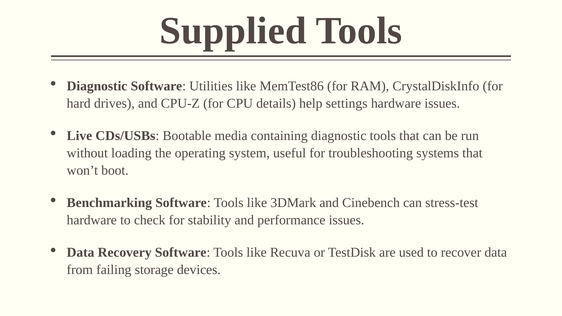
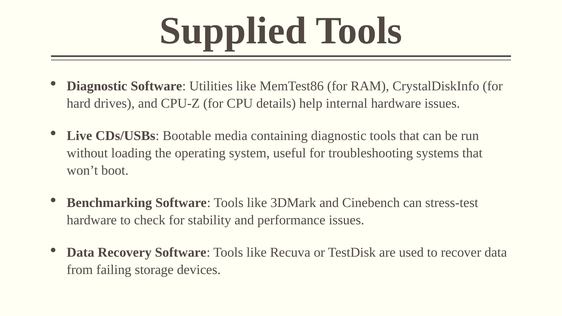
settings: settings -> internal
